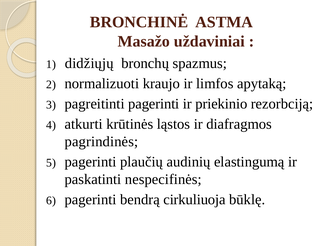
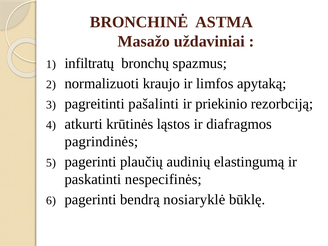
didžiųjų: didžiųjų -> infiltratų
pagreitinti pagerinti: pagerinti -> pašalinti
cirkuliuoja: cirkuliuoja -> nosiaryklė
